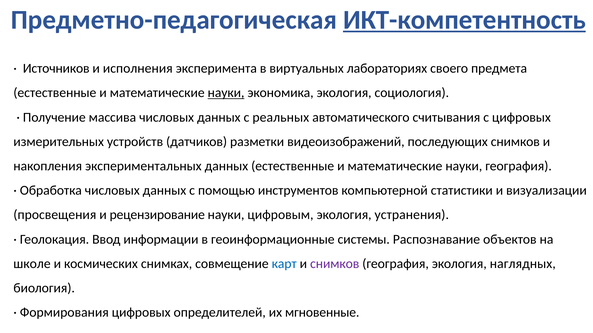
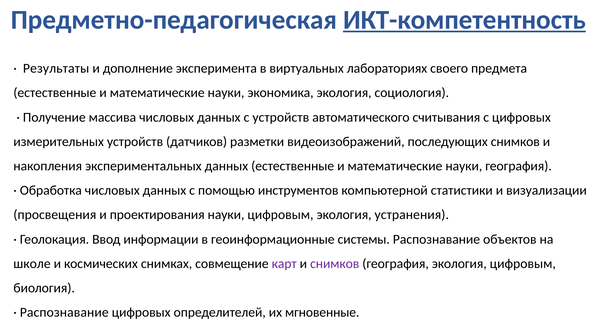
Источников: Источников -> Результаты
исполнения: исполнения -> дополнение
науки at (226, 93) underline: present -> none
с реальных: реальных -> устройств
рецензирование: рецензирование -> проектирования
карт colour: blue -> purple
экология наглядных: наглядных -> цифровым
Формирования at (64, 313): Формирования -> Распознавание
